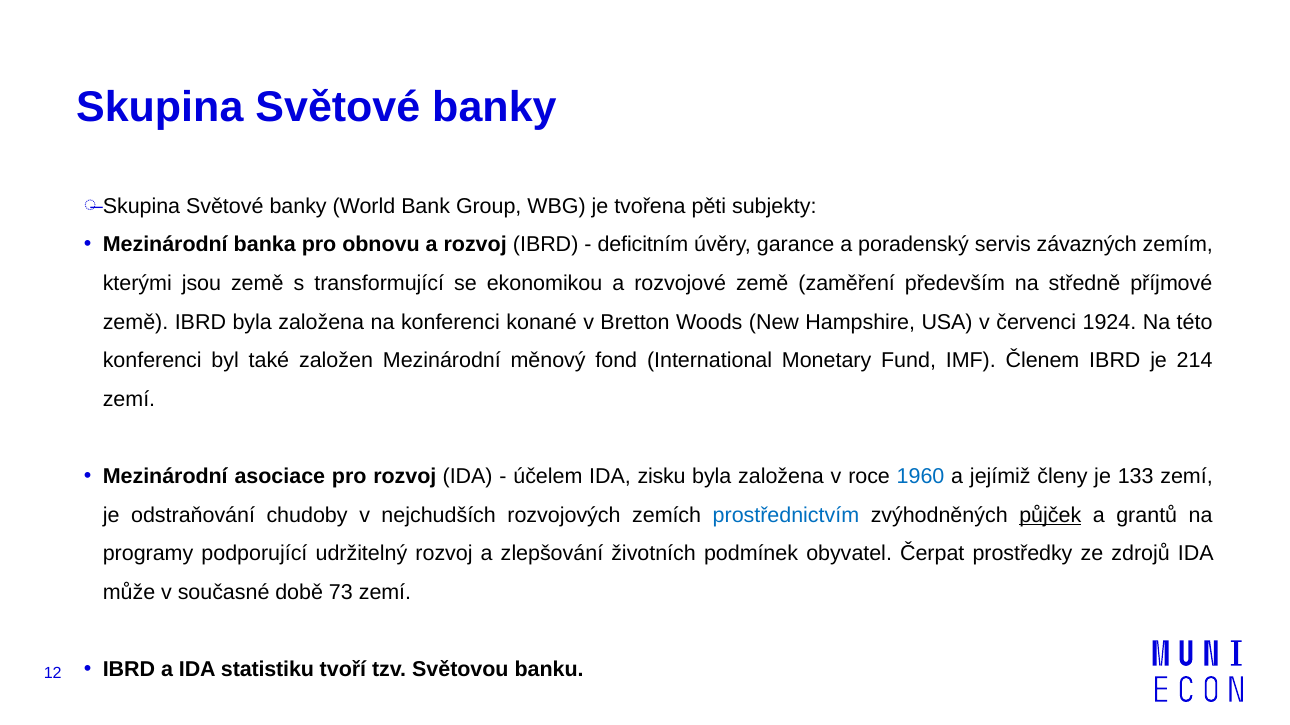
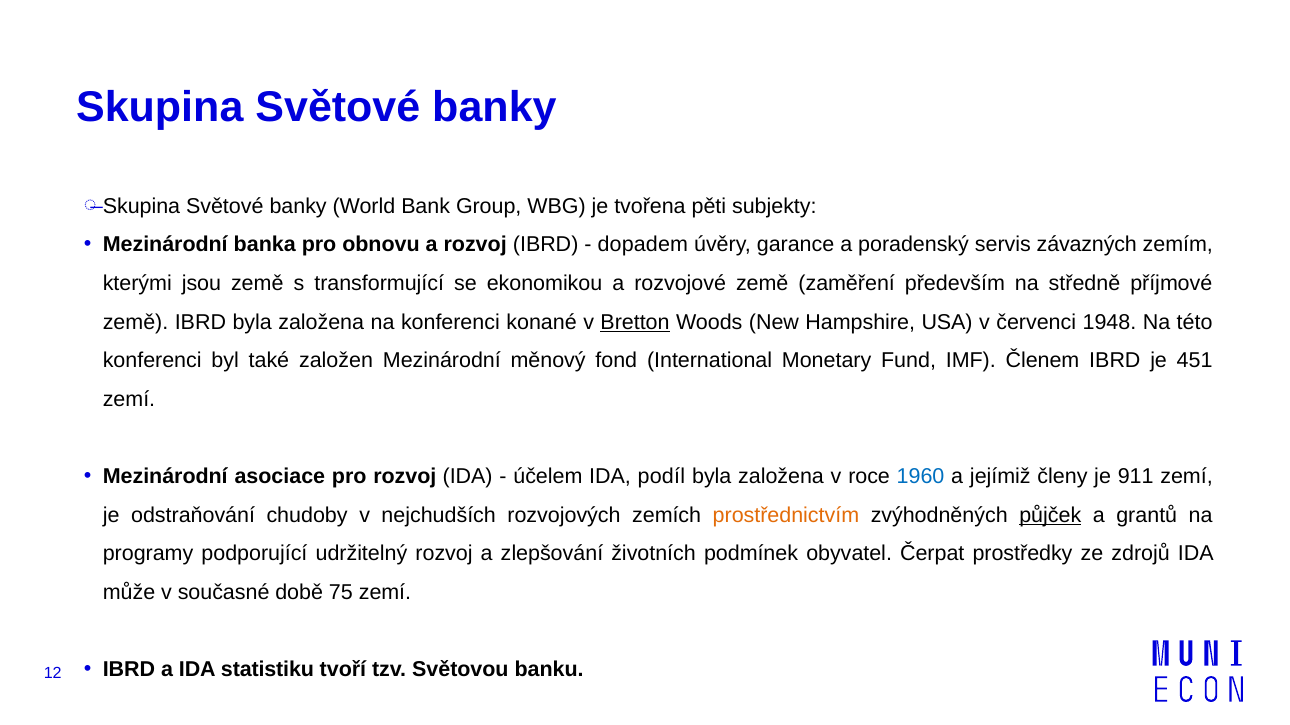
deficitním: deficitním -> dopadem
Bretton underline: none -> present
1924: 1924 -> 1948
214: 214 -> 451
zisku: zisku -> podíl
133: 133 -> 911
prostřednictvím colour: blue -> orange
73: 73 -> 75
